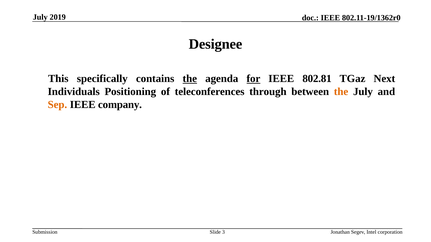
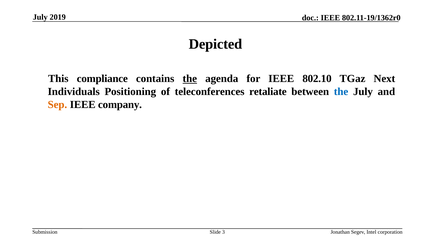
Designee: Designee -> Depicted
specifically: specifically -> compliance
for underline: present -> none
802.81: 802.81 -> 802.10
through: through -> retaliate
the at (341, 92) colour: orange -> blue
